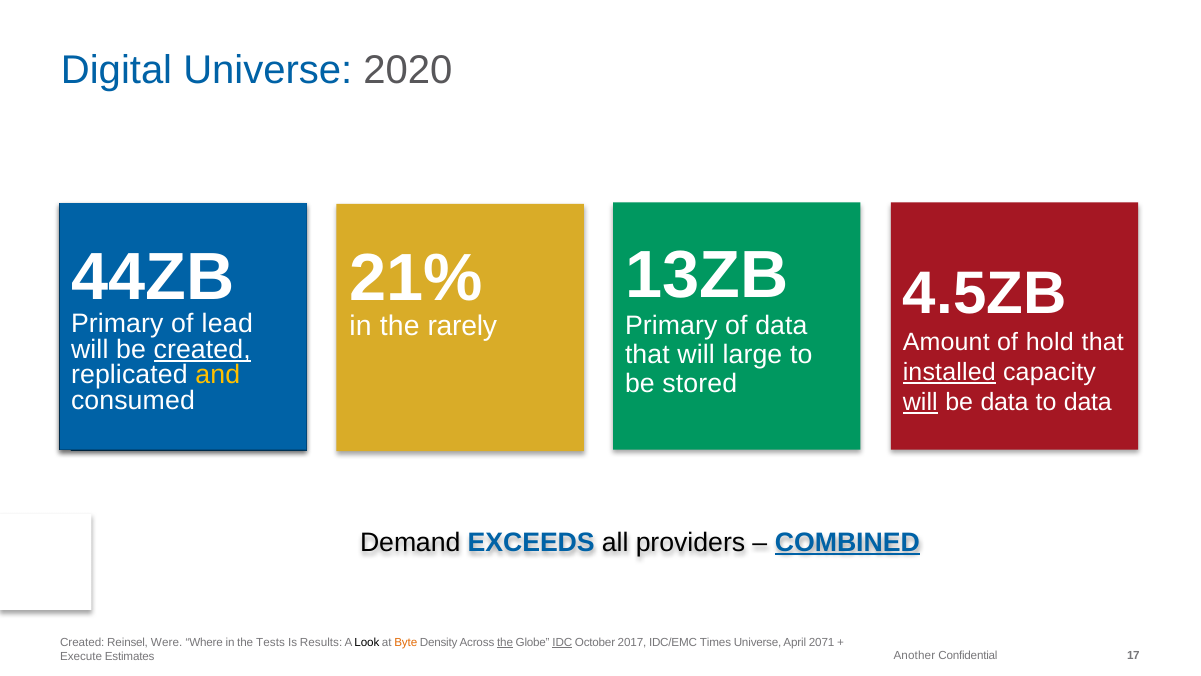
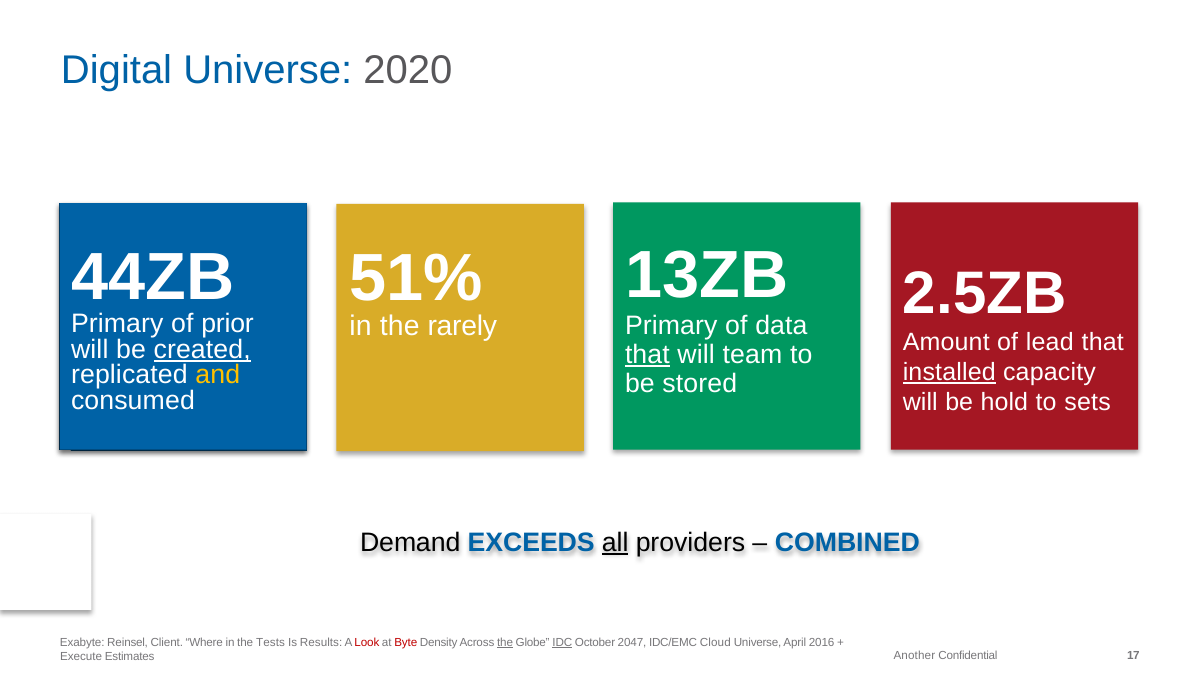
21%: 21% -> 51%
4.5ZB: 4.5ZB -> 2.5ZB
lead: lead -> prior
hold: hold -> lead
that at (647, 355) underline: none -> present
large: large -> team
will at (920, 402) underline: present -> none
be data: data -> hold
to data: data -> sets
all underline: none -> present
COMBINED underline: present -> none
Created at (82, 642): Created -> Exabyte
Were: Were -> Client
Look colour: black -> red
Byte colour: orange -> red
2017: 2017 -> 2047
Times: Times -> Cloud
2071: 2071 -> 2016
